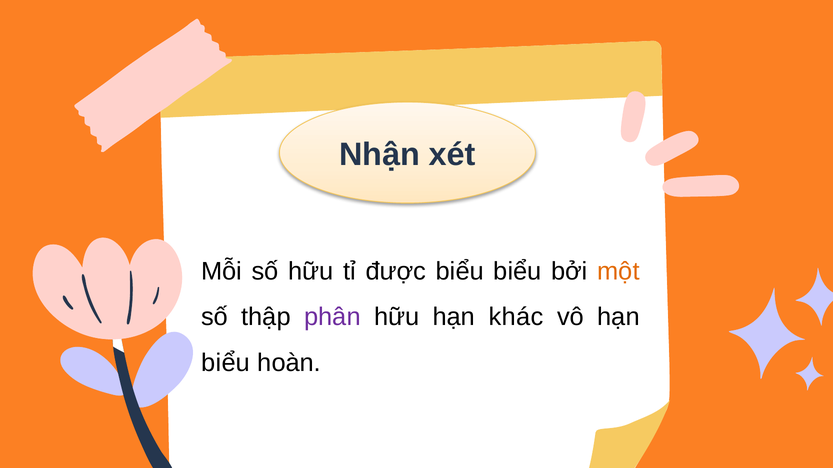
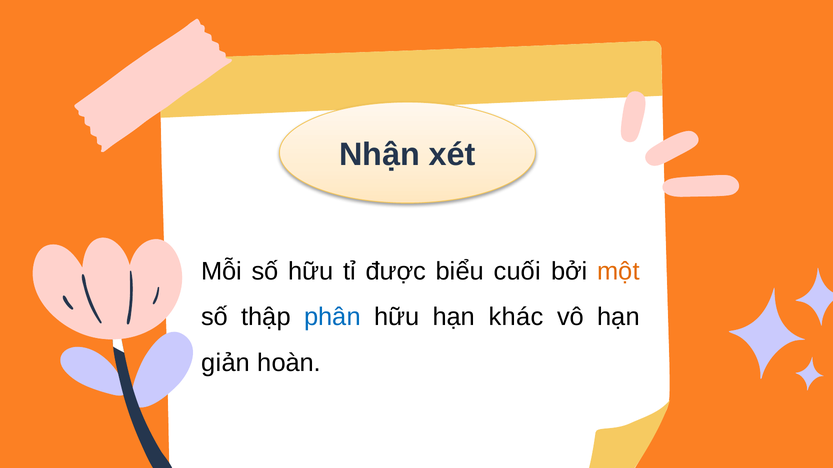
biểu biểu: biểu -> cuối
phân colour: purple -> blue
biểu at (226, 363): biểu -> giản
